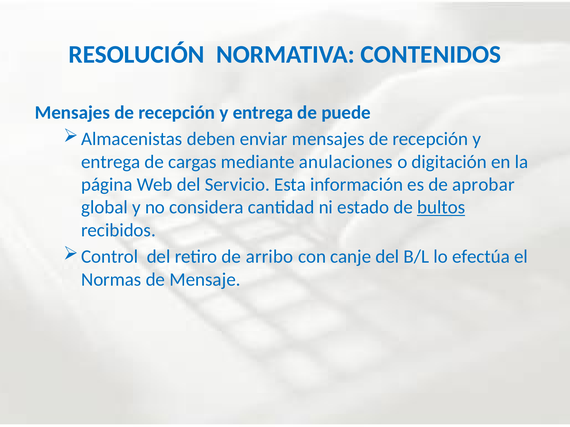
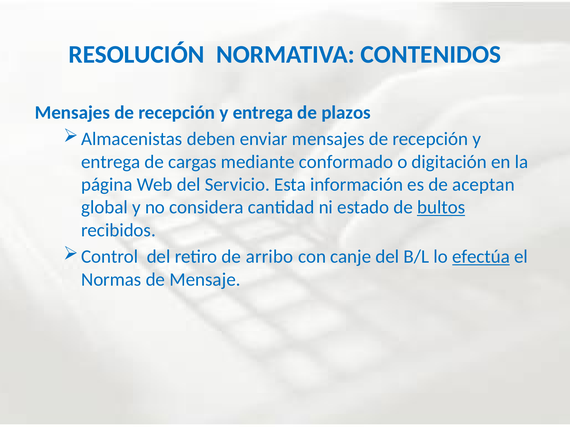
puede: puede -> plazos
anulaciones: anulaciones -> conformado
aprobar: aprobar -> aceptan
efectúa underline: none -> present
